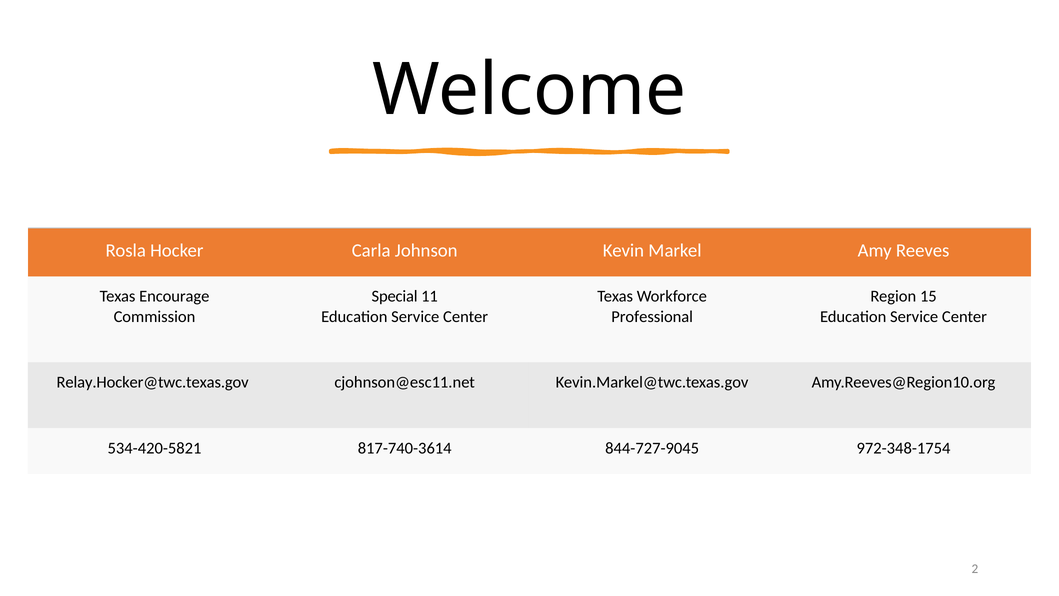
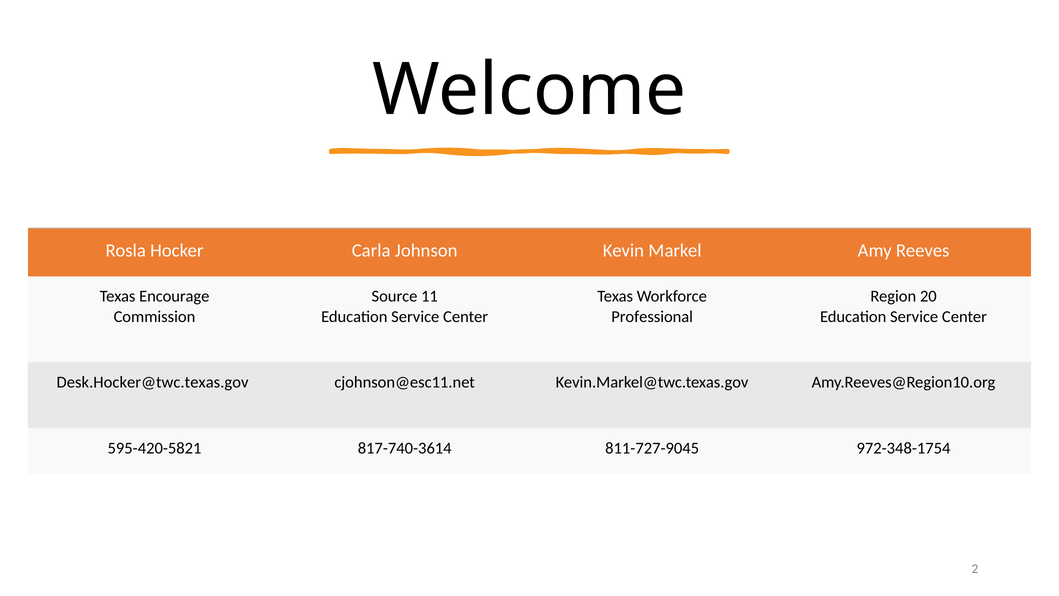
Special: Special -> Source
15: 15 -> 20
Relay.Hocker@twc.texas.gov: Relay.Hocker@twc.texas.gov -> Desk.Hocker@twc.texas.gov
534-420-5821: 534-420-5821 -> 595-420-5821
844-727-9045: 844-727-9045 -> 811-727-9045
